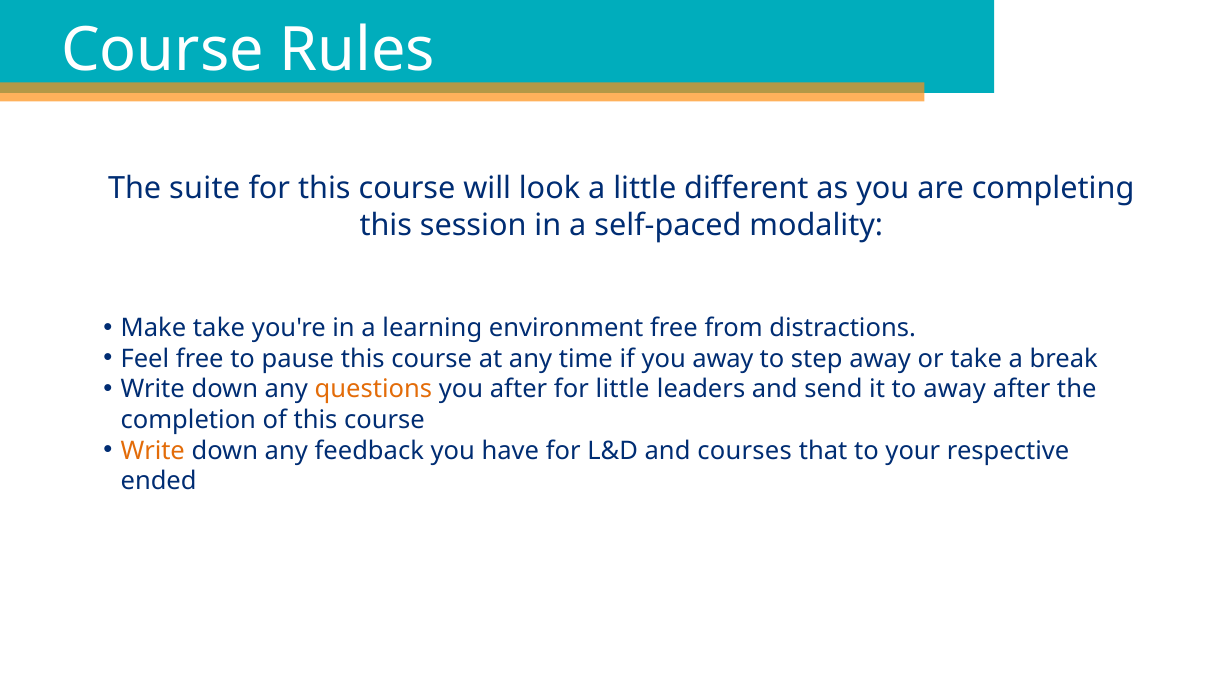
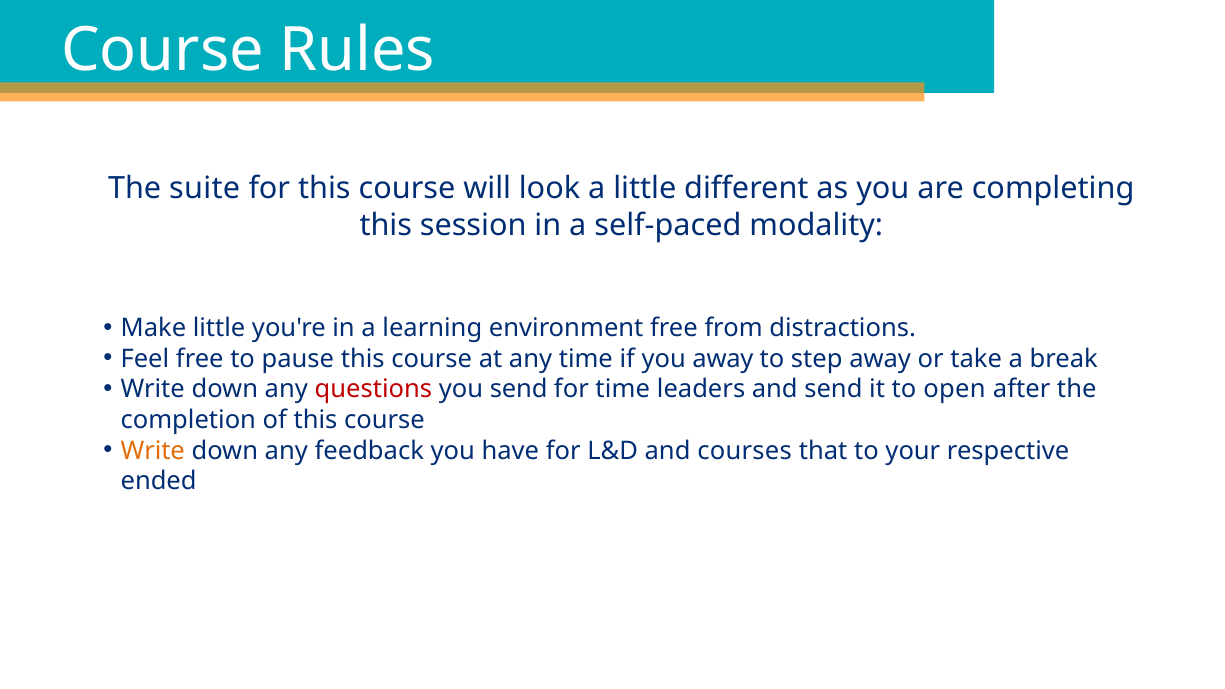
Make take: take -> little
questions colour: orange -> red
you after: after -> send
for little: little -> time
to away: away -> open
